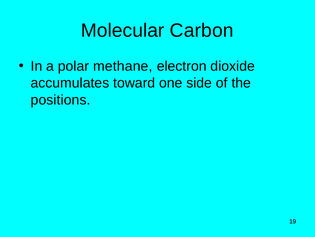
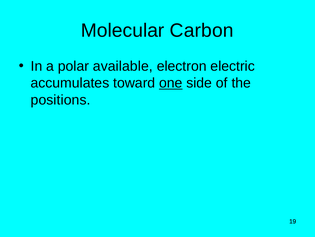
methane: methane -> available
dioxide: dioxide -> electric
one underline: none -> present
